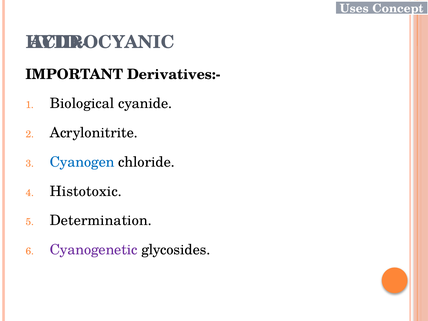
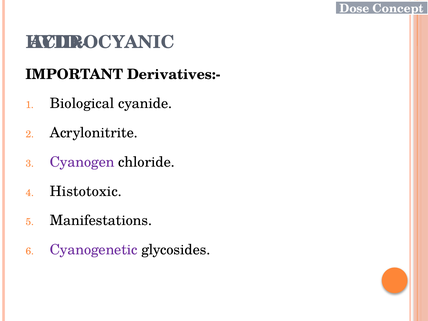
Uses: Uses -> Dose
Cyanogen colour: blue -> purple
Determination: Determination -> Manifestations
